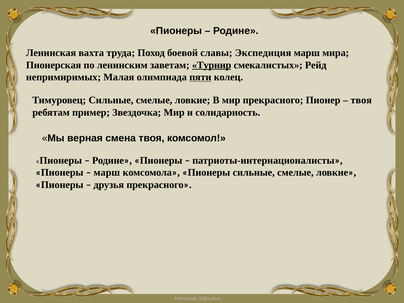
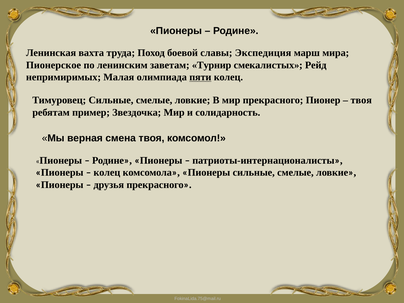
Пионерская: Пионерская -> Пионерское
Турнир underline: present -> none
марш at (107, 173): марш -> колец
